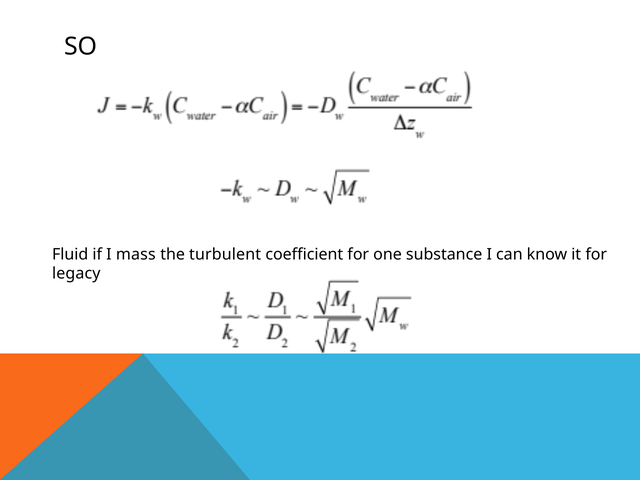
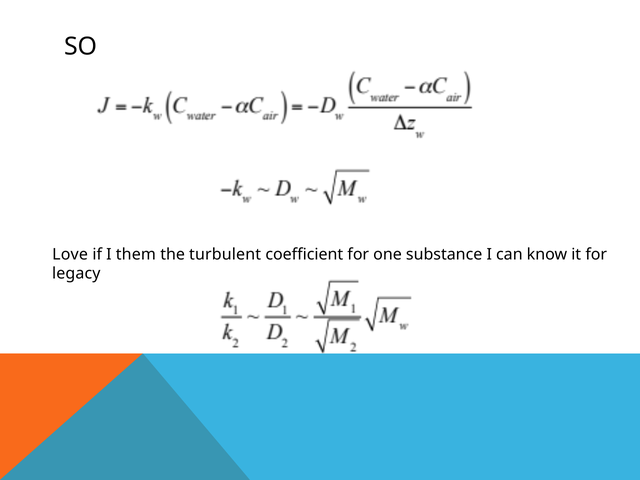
Fluid: Fluid -> Love
mass: mass -> them
